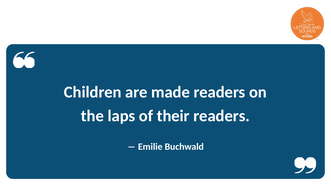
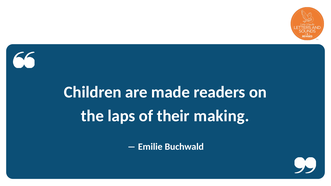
their readers: readers -> making
